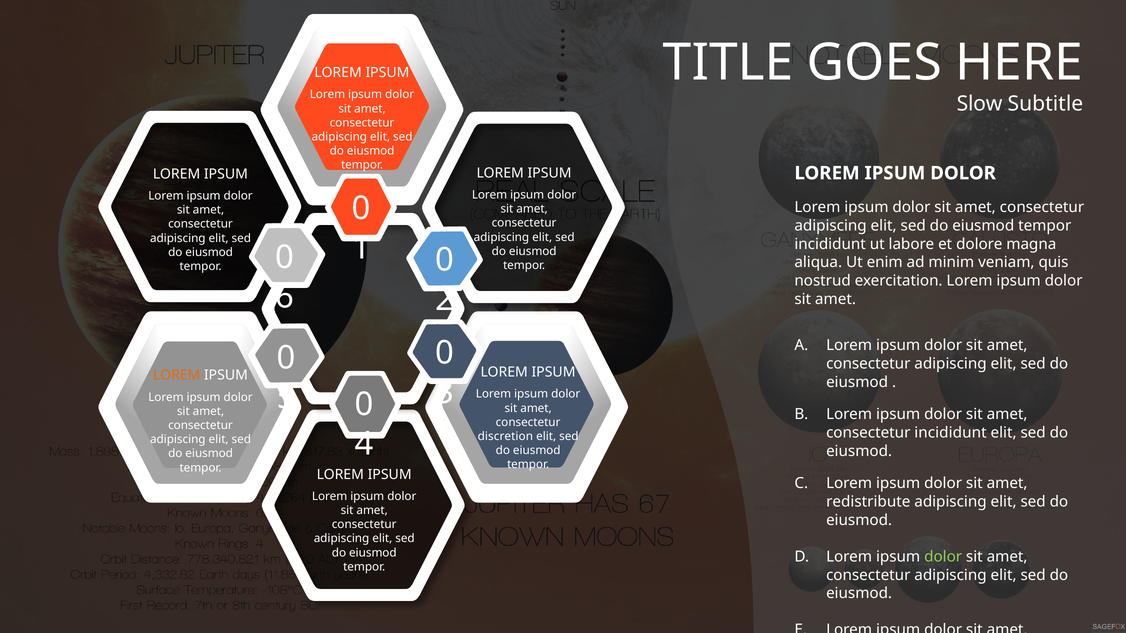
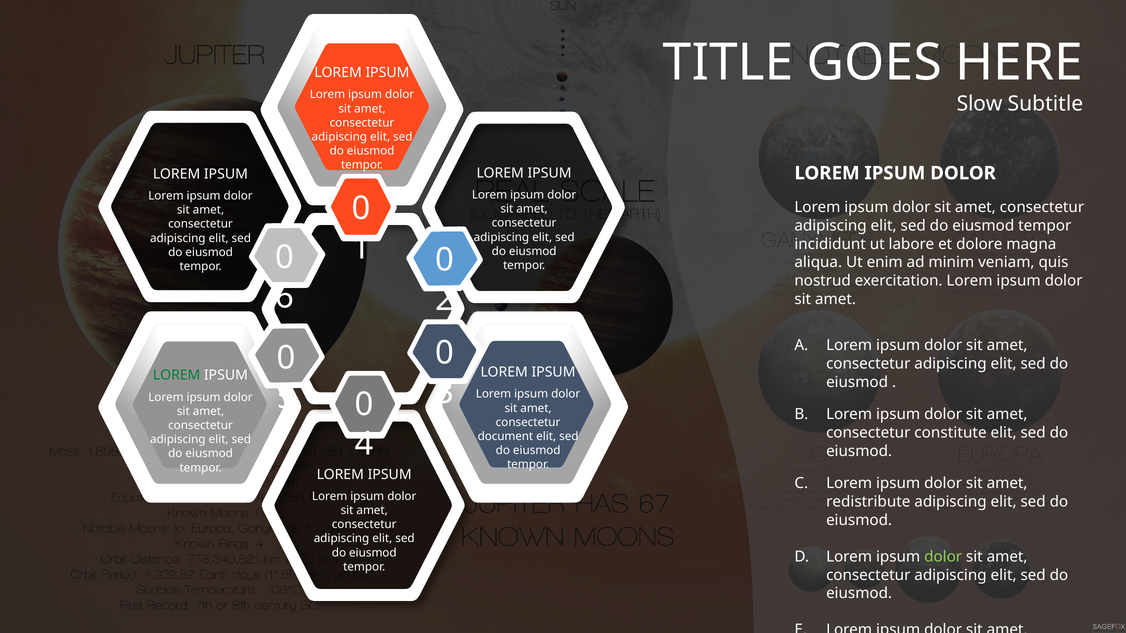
LOREM at (177, 376) colour: orange -> green
consectetur incididunt: incididunt -> constitute
discretion: discretion -> document
